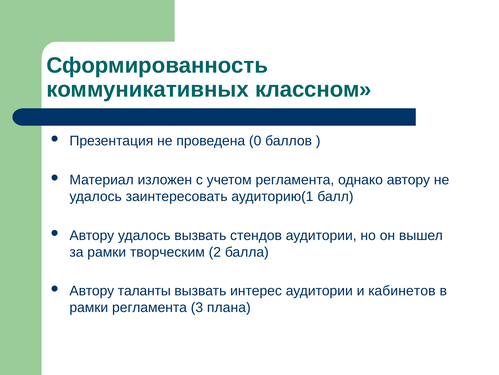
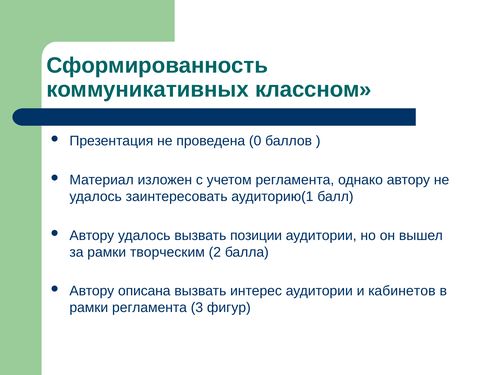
стендов: стендов -> позиции
таланты: таланты -> описана
плана: плана -> фигур
